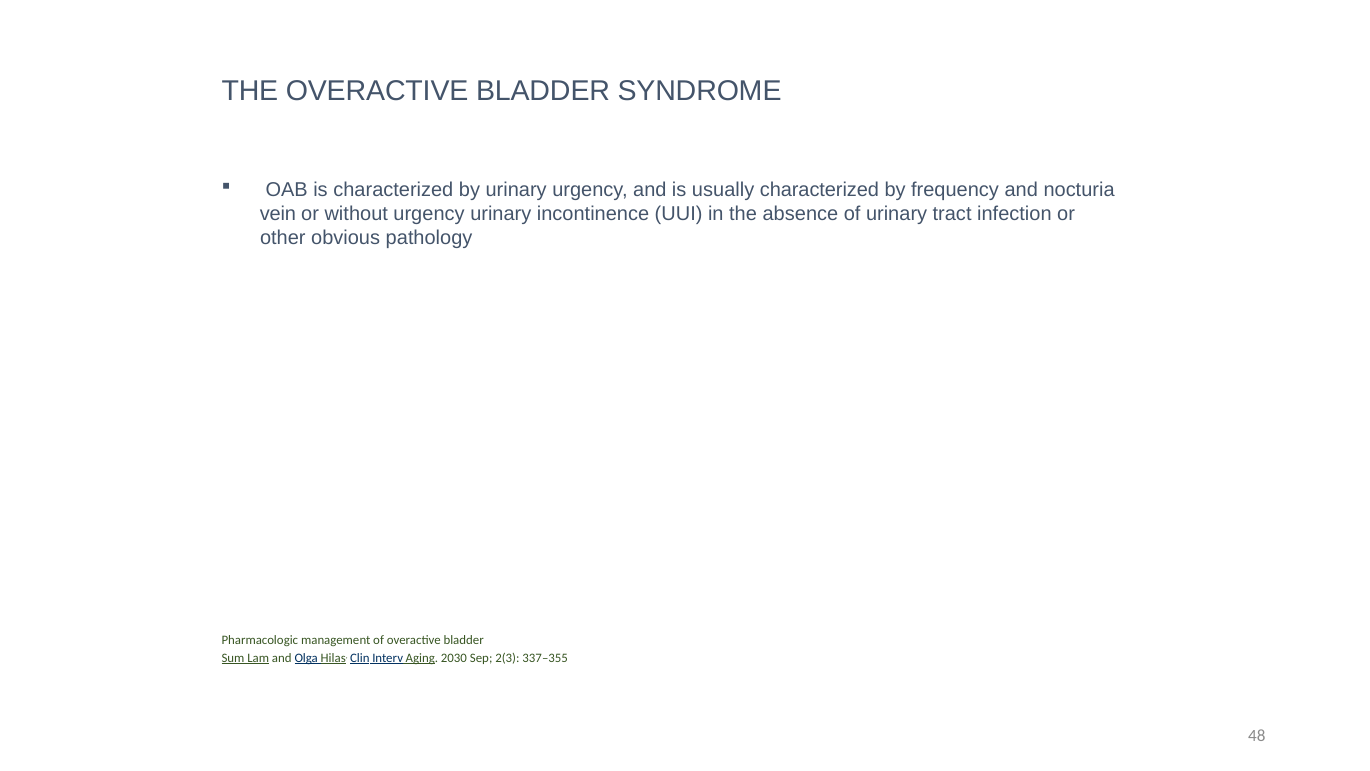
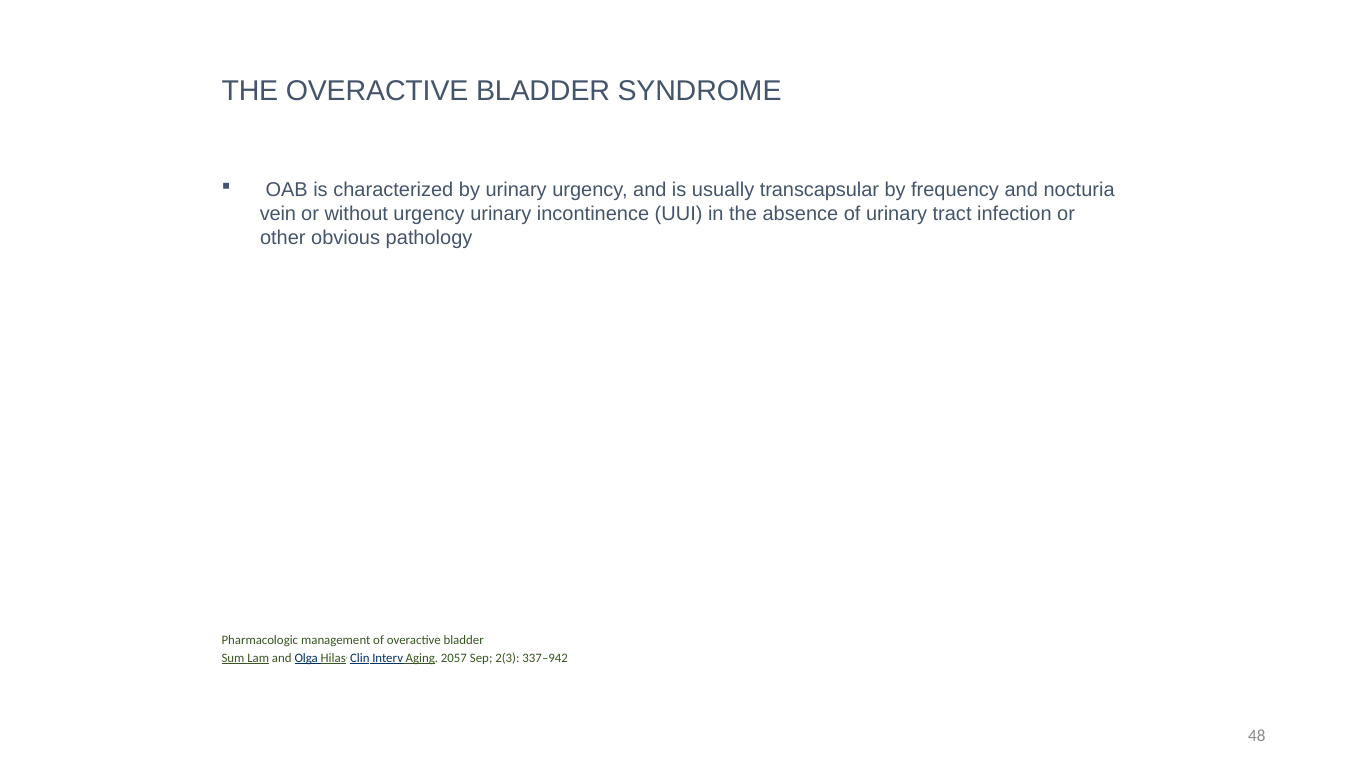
usually characterized: characterized -> transcapsular
2030: 2030 -> 2057
337–355: 337–355 -> 337–942
